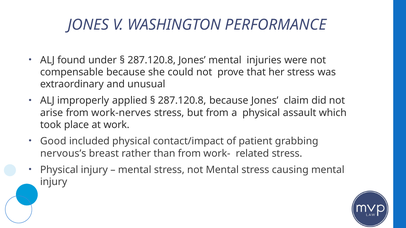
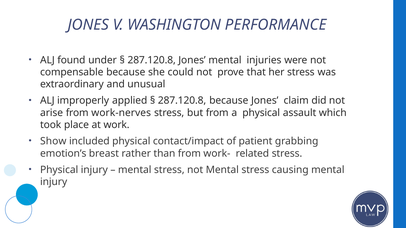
Good: Good -> Show
nervous’s: nervous’s -> emotion’s
